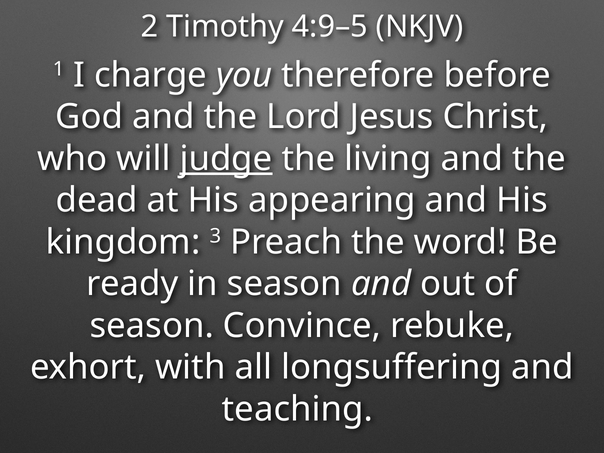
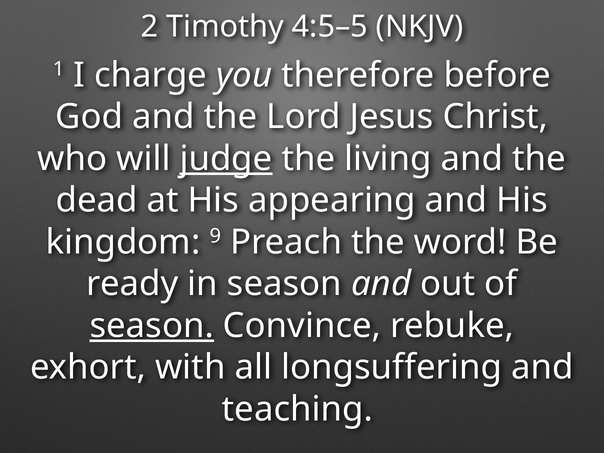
4:9–5: 4:9–5 -> 4:5–5
3: 3 -> 9
season at (152, 326) underline: none -> present
